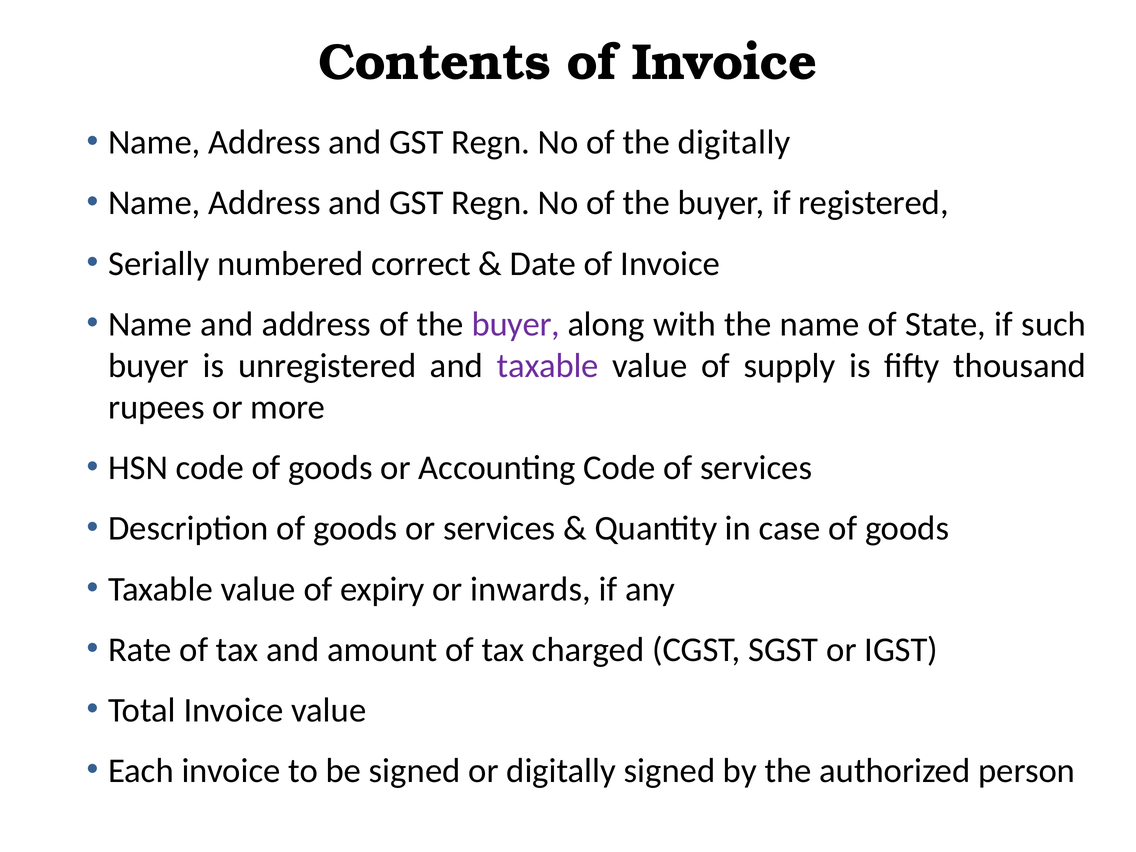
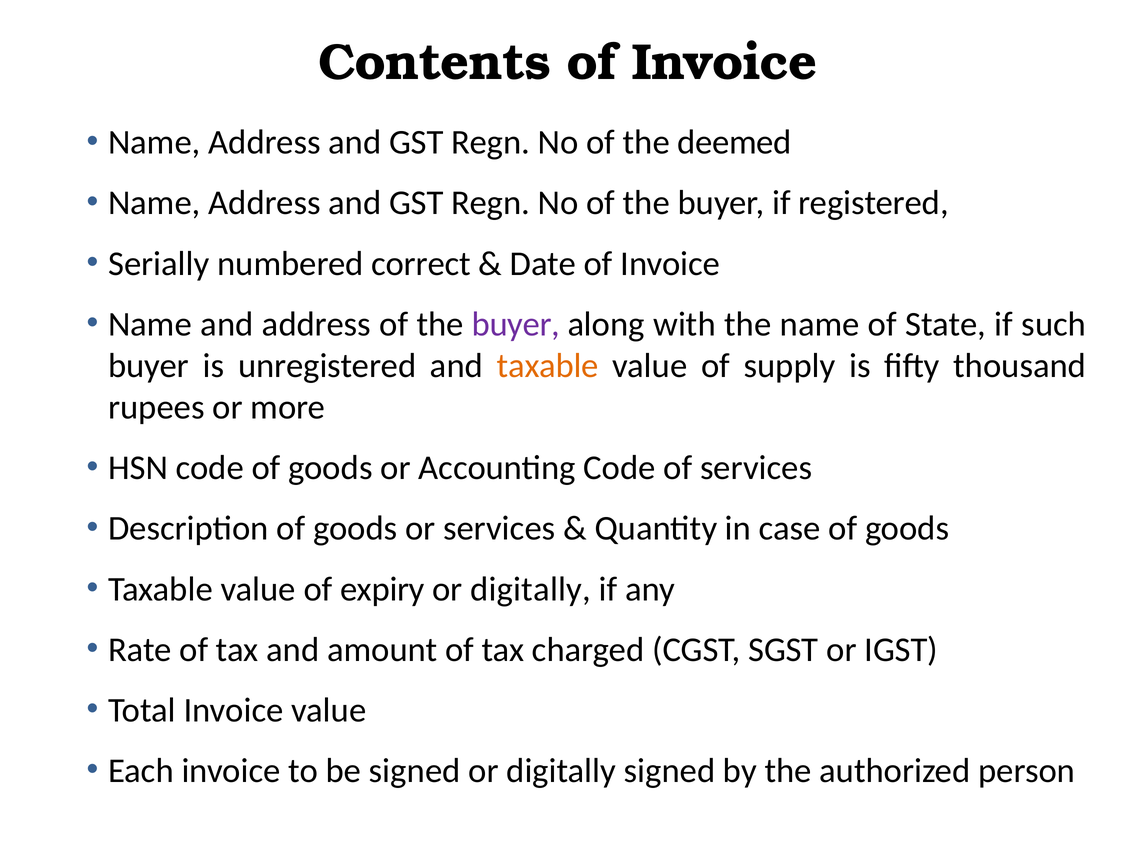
the digitally: digitally -> deemed
taxable at (548, 366) colour: purple -> orange
inwards at (531, 589): inwards -> digitally
